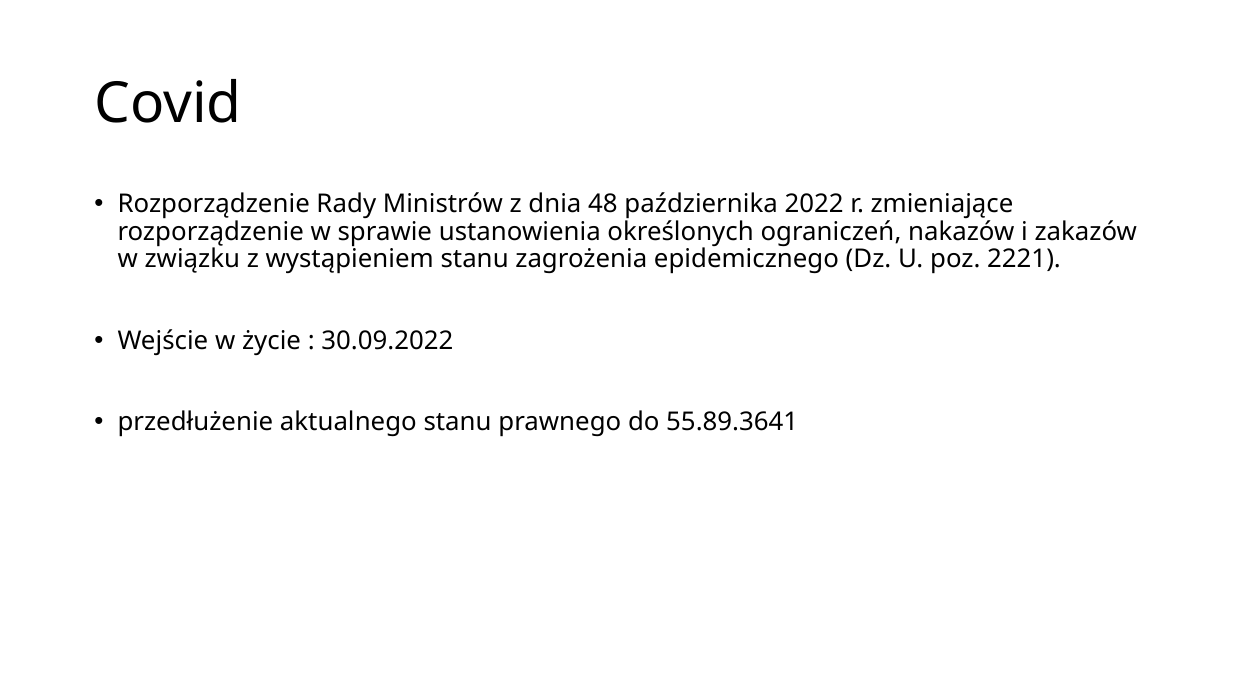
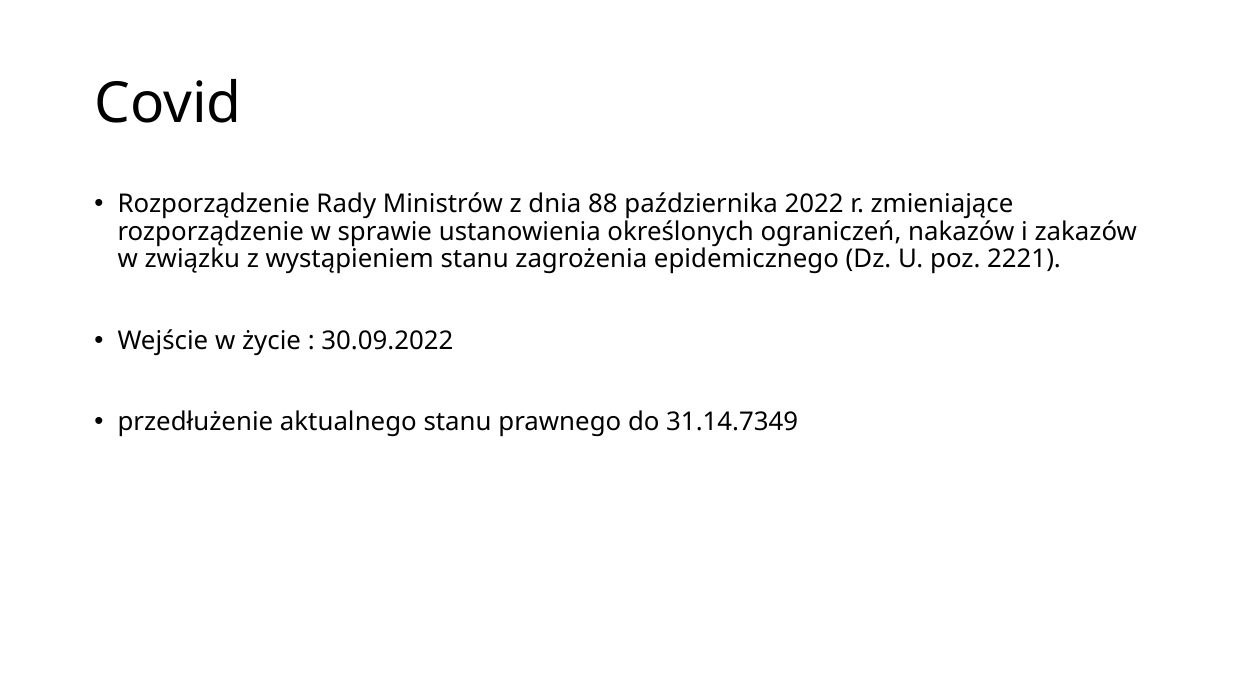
48: 48 -> 88
55.89.3641: 55.89.3641 -> 31.14.7349
